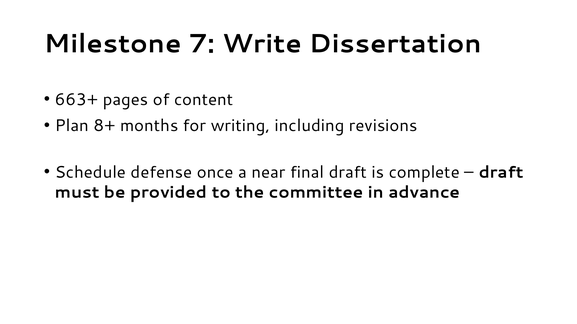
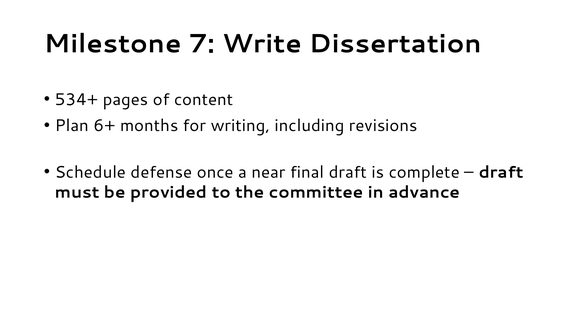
663+: 663+ -> 534+
8+: 8+ -> 6+
